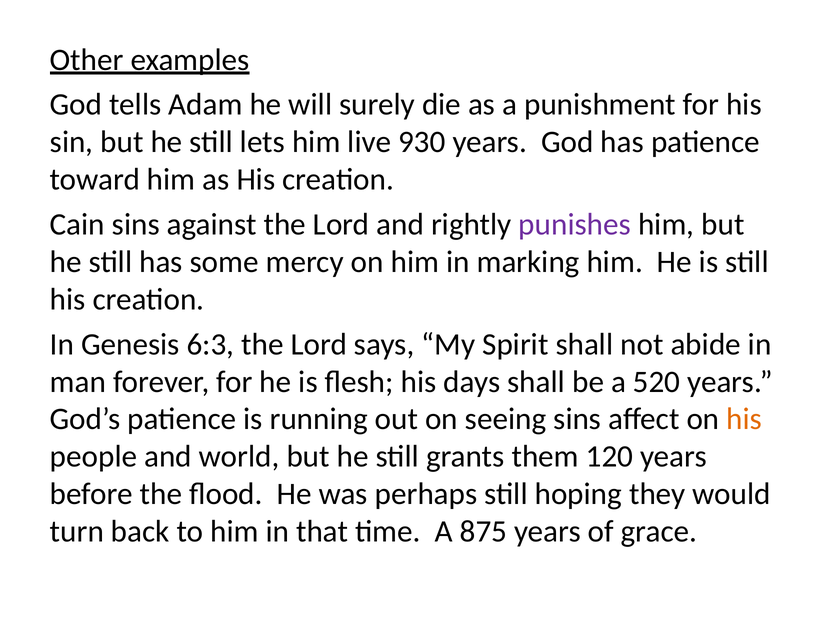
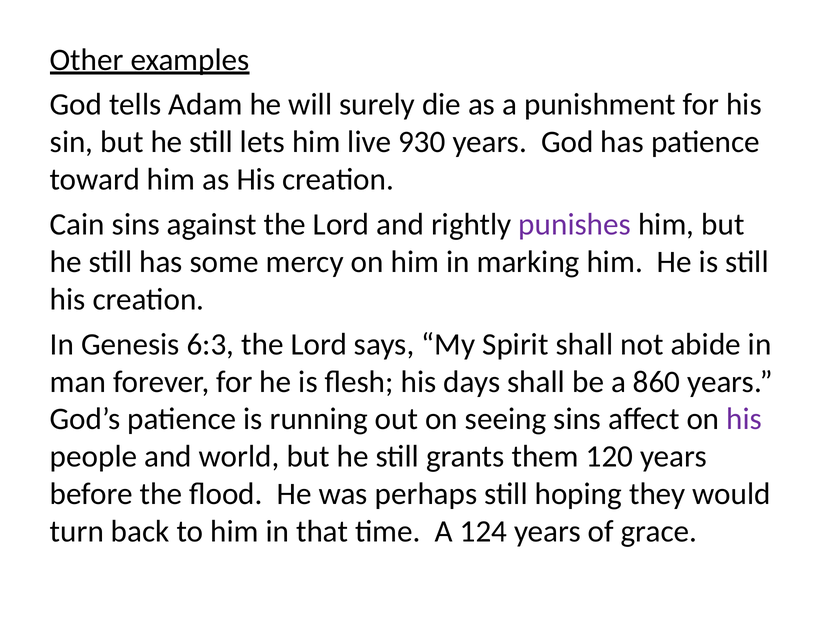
520: 520 -> 860
his at (744, 419) colour: orange -> purple
875: 875 -> 124
